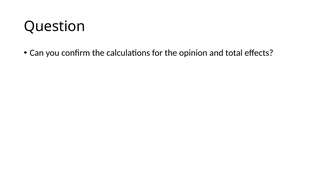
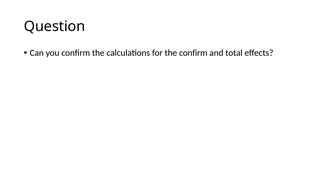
the opinion: opinion -> confirm
